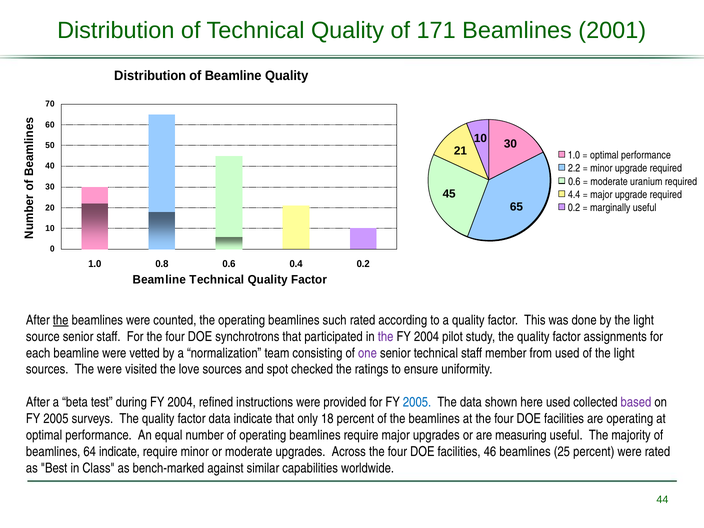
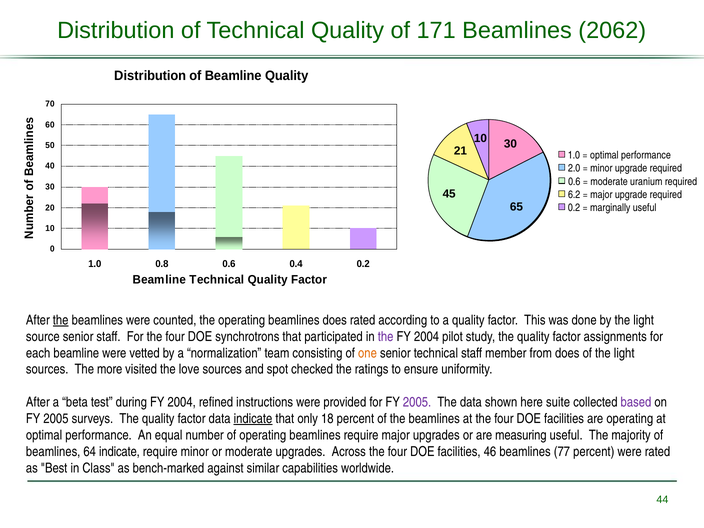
2001: 2001 -> 2062
2.2: 2.2 -> 2.0
4.4: 4.4 -> 6.2
beamlines such: such -> does
one colour: purple -> orange
from used: used -> does
The were: were -> more
2005 at (417, 402) colour: blue -> purple
here used: used -> suite
indicate at (253, 419) underline: none -> present
25: 25 -> 77
